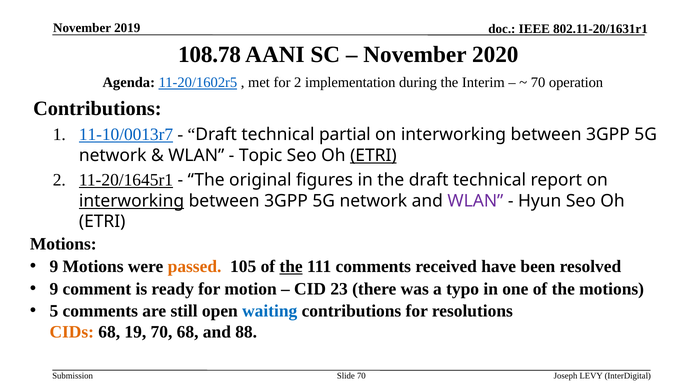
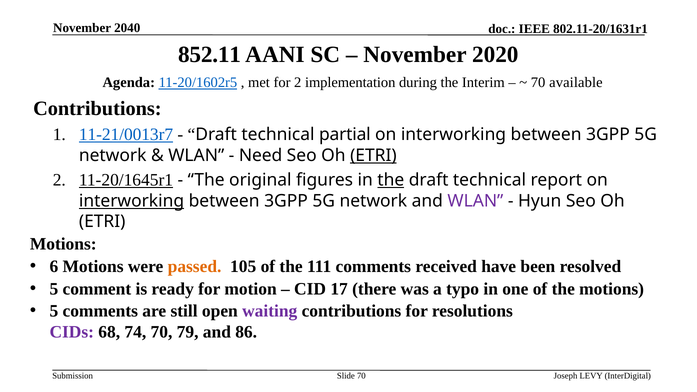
2019: 2019 -> 2040
108.78: 108.78 -> 852.11
operation: operation -> available
11-10/0013r7: 11-10/0013r7 -> 11-21/0013r7
Topic: Topic -> Need
the at (391, 180) underline: none -> present
9 at (54, 266): 9 -> 6
the at (291, 266) underline: present -> none
9 at (54, 289): 9 -> 5
23: 23 -> 17
waiting colour: blue -> purple
CIDs colour: orange -> purple
19: 19 -> 74
70 68: 68 -> 79
88: 88 -> 86
